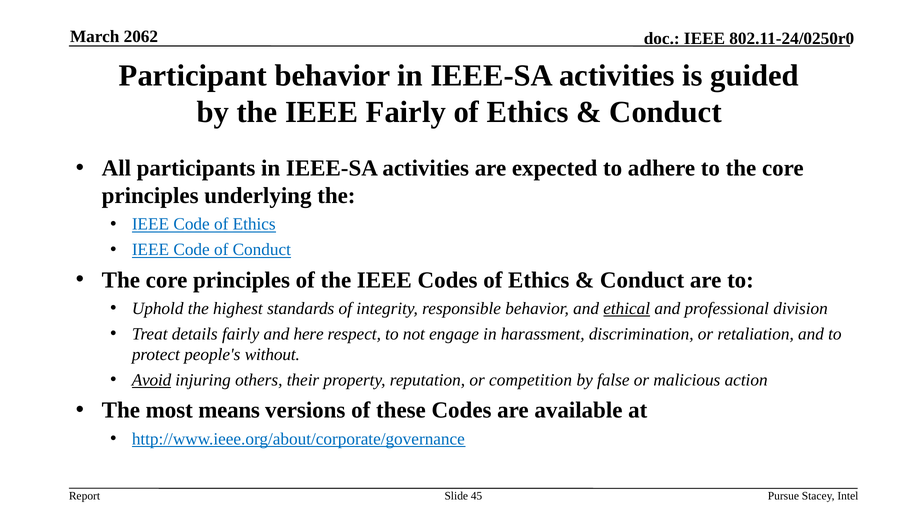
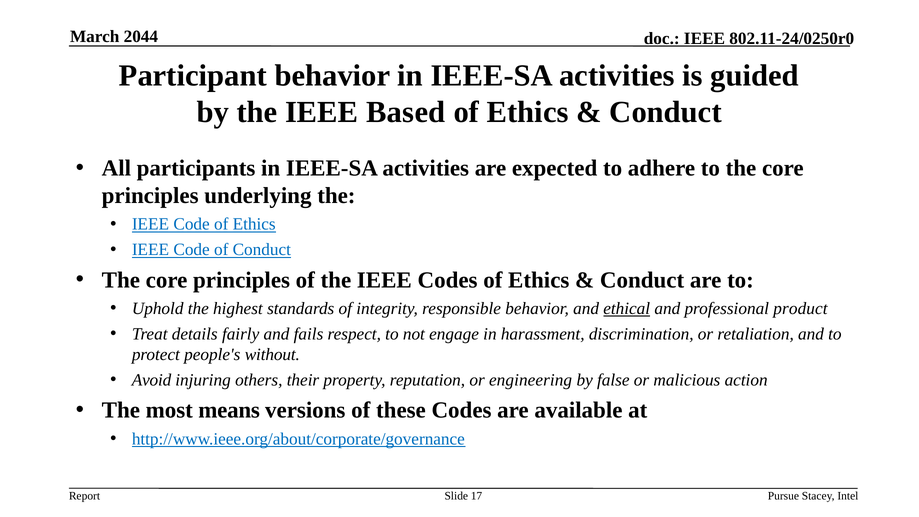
2062: 2062 -> 2044
IEEE Fairly: Fairly -> Based
division: division -> product
here: here -> fails
Avoid underline: present -> none
competition: competition -> engineering
45: 45 -> 17
